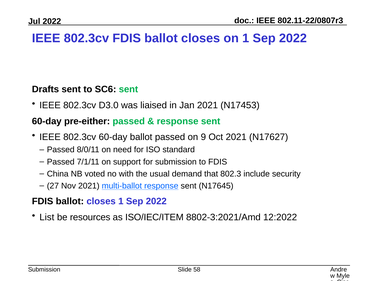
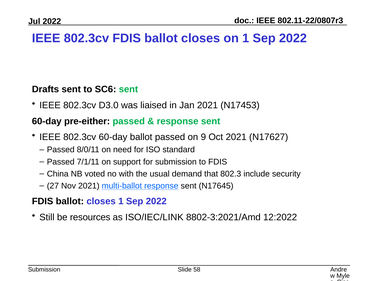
List: List -> Still
ISO/IEC/ITEM: ISO/IEC/ITEM -> ISO/IEC/LINK
